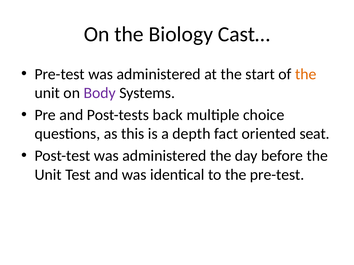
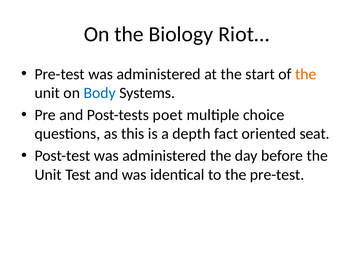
Cast…: Cast… -> Riot…
Body colour: purple -> blue
back: back -> poet
